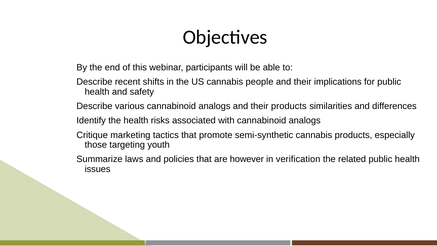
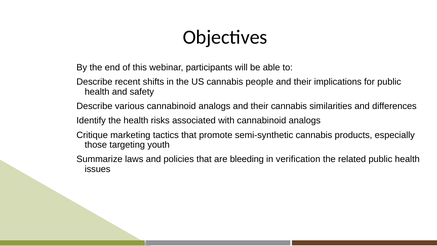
their products: products -> cannabis
however: however -> bleeding
